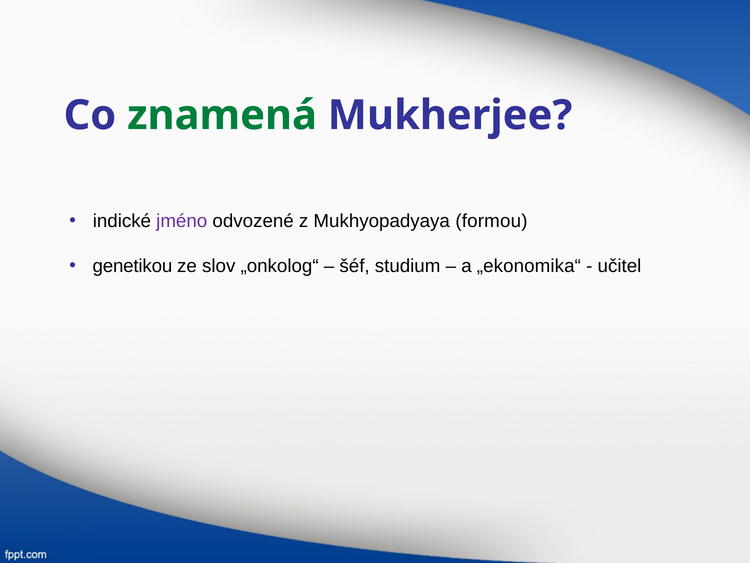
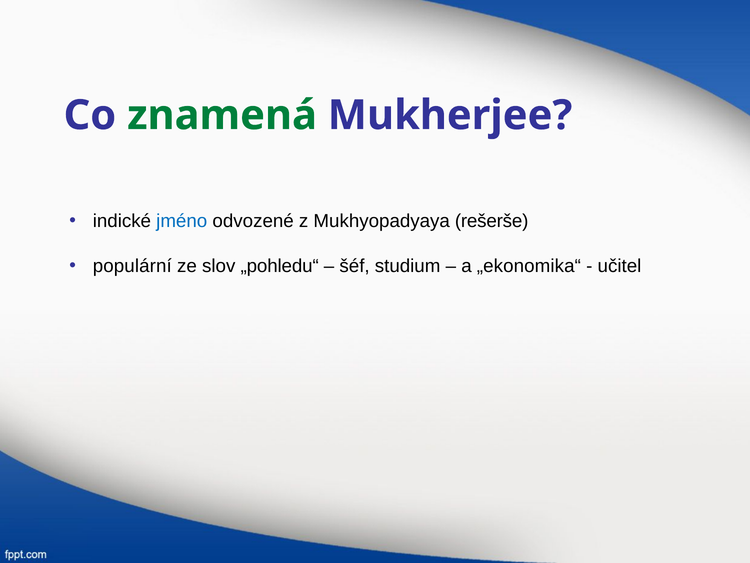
jméno colour: purple -> blue
formou: formou -> rešerše
genetikou: genetikou -> populární
„onkolog“: „onkolog“ -> „pohledu“
